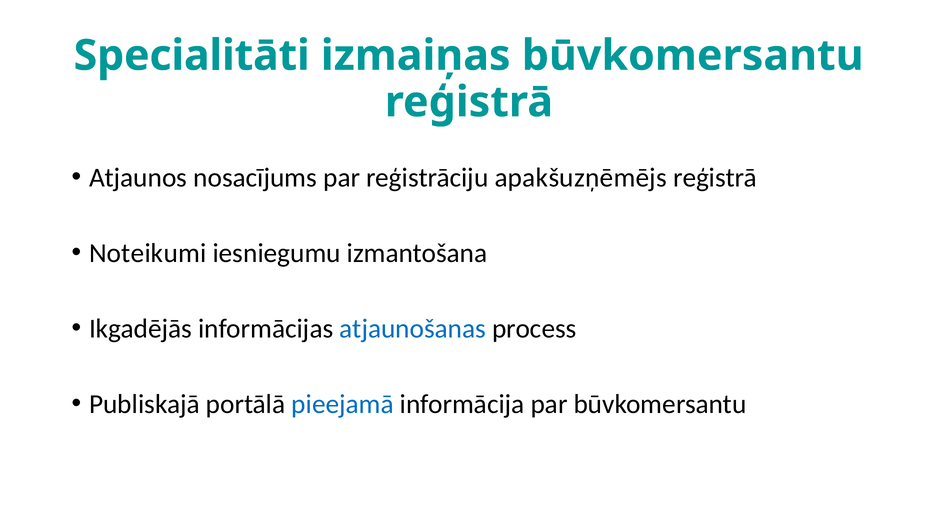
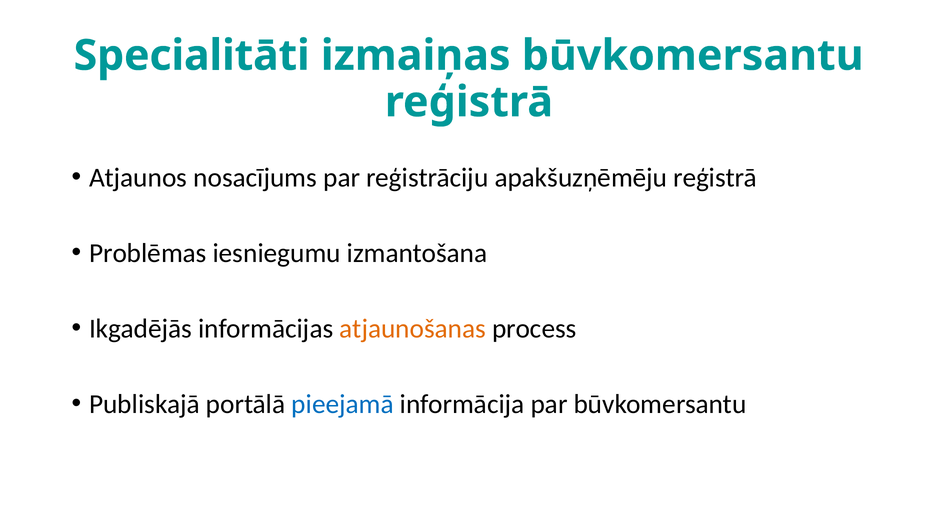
apakšuzņēmējs: apakšuzņēmējs -> apakšuzņēmēju
Noteikumi: Noteikumi -> Problēmas
atjaunošanas colour: blue -> orange
